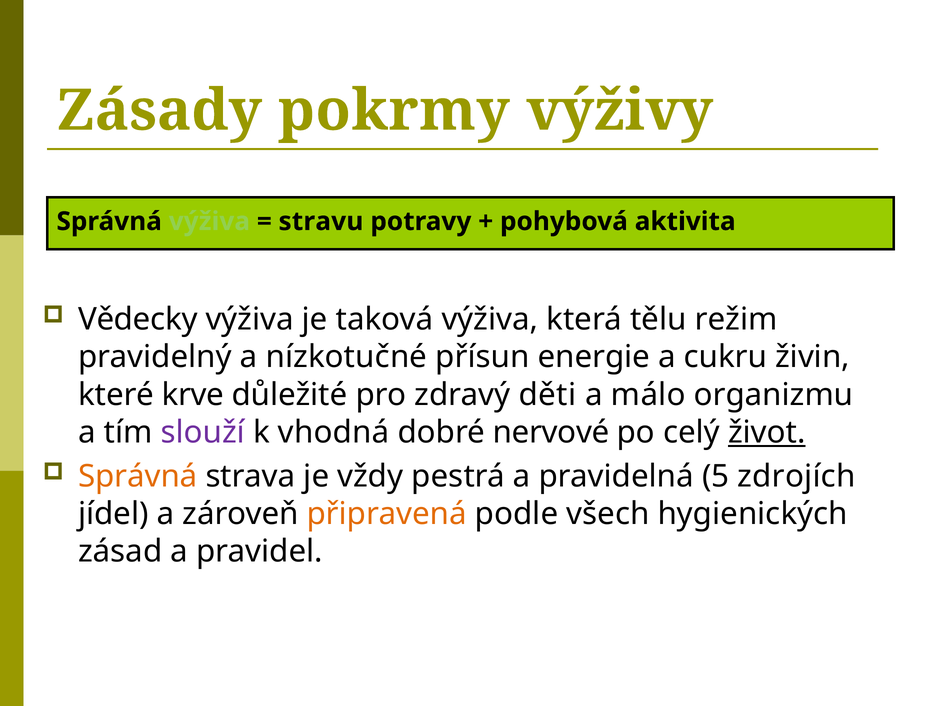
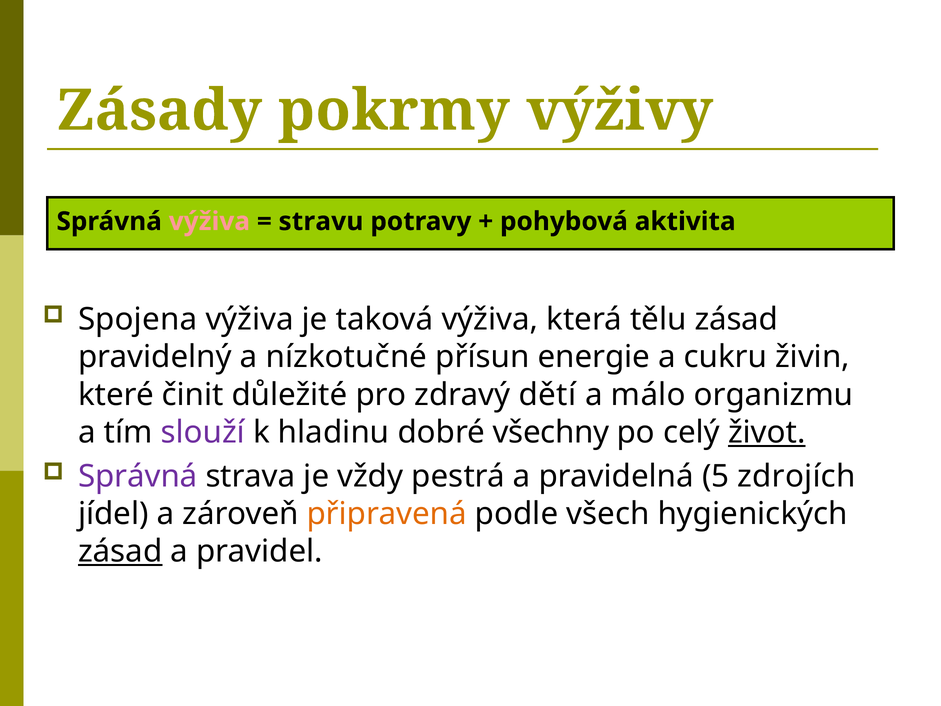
výživa at (209, 221) colour: light green -> pink
Vědecky: Vědecky -> Spojena
tělu režim: režim -> zásad
krve: krve -> činit
děti: děti -> dětí
vhodná: vhodná -> hladinu
nervové: nervové -> všechny
Správná at (138, 476) colour: orange -> purple
zásad at (120, 551) underline: none -> present
